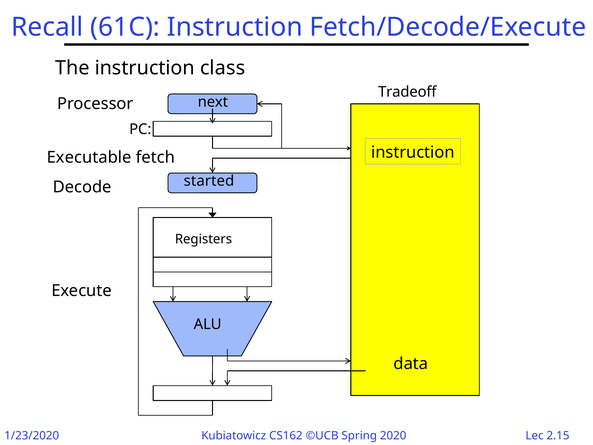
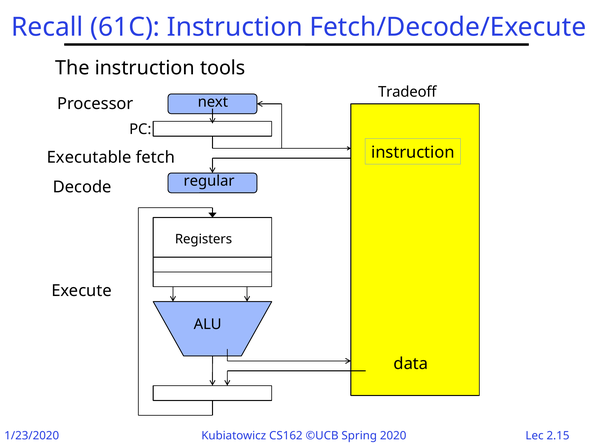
class: class -> tools
started: started -> regular
